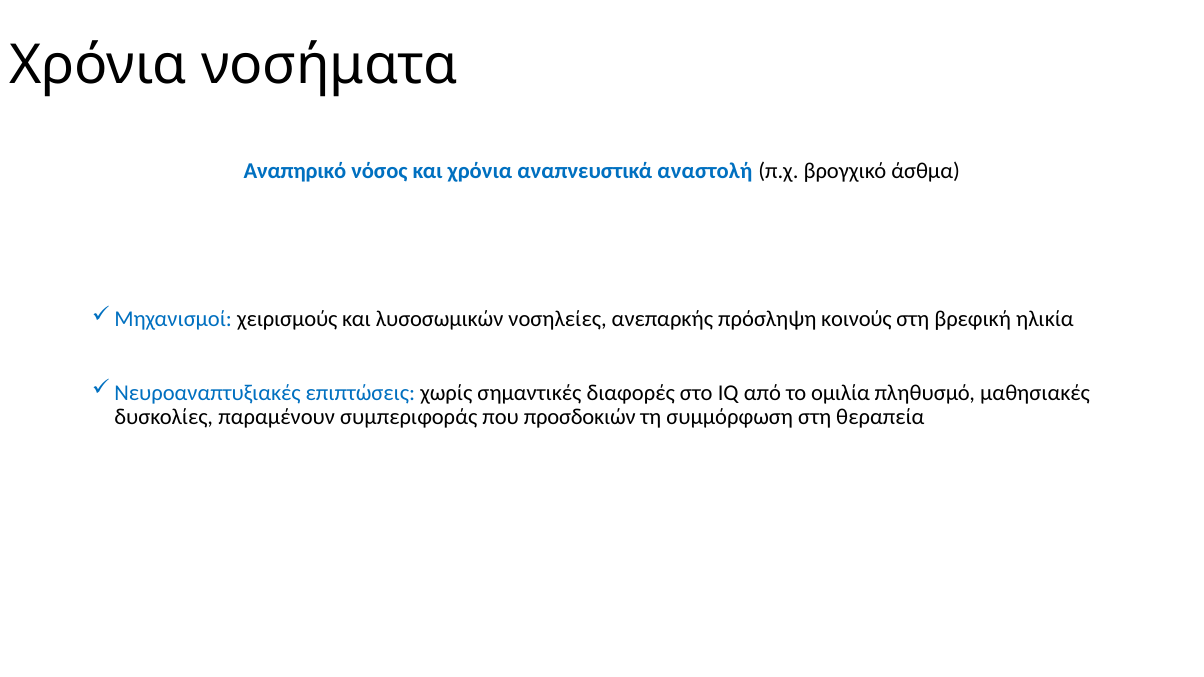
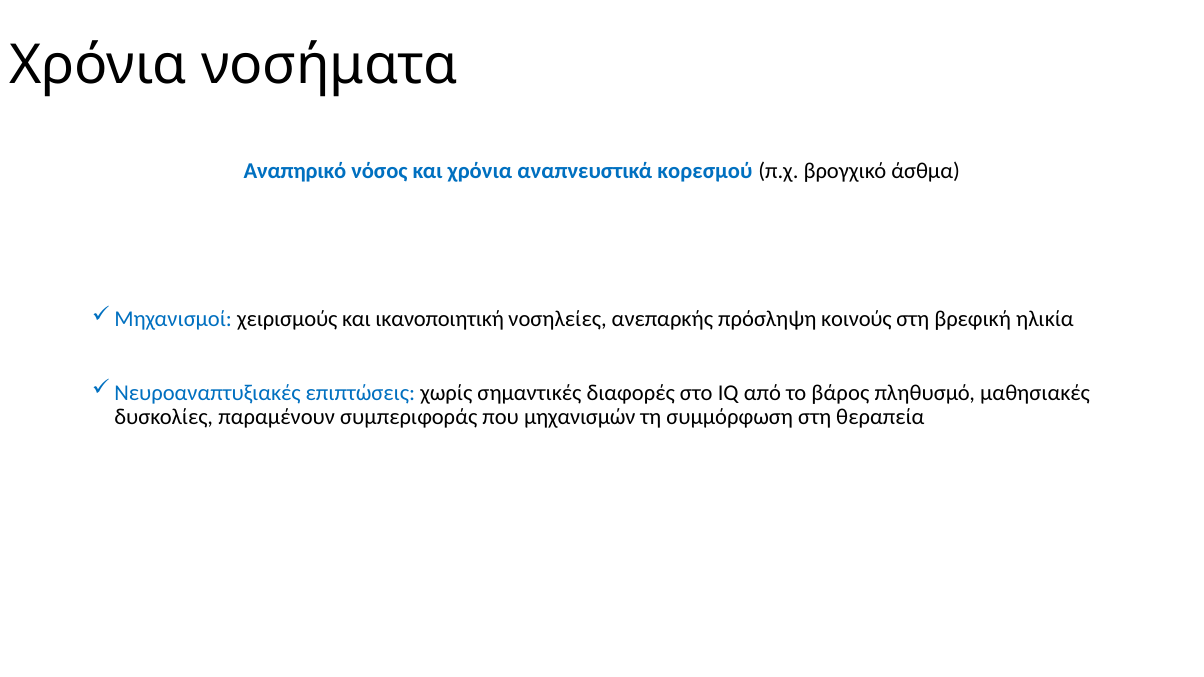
αναστολή: αναστολή -> κορεσμού
λυσοσωμικών: λυσοσωμικών -> ικανοποιητική
ομιλία: ομιλία -> βάρος
προσδοκιών: προσδοκιών -> μηχανισμών
